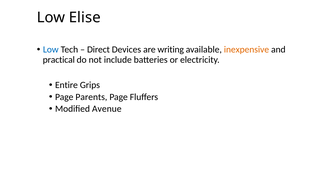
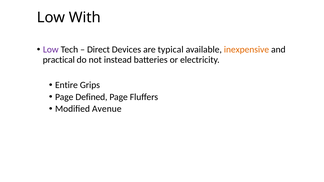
Elise: Elise -> With
Low at (51, 50) colour: blue -> purple
writing: writing -> typical
include: include -> instead
Parents: Parents -> Defined
